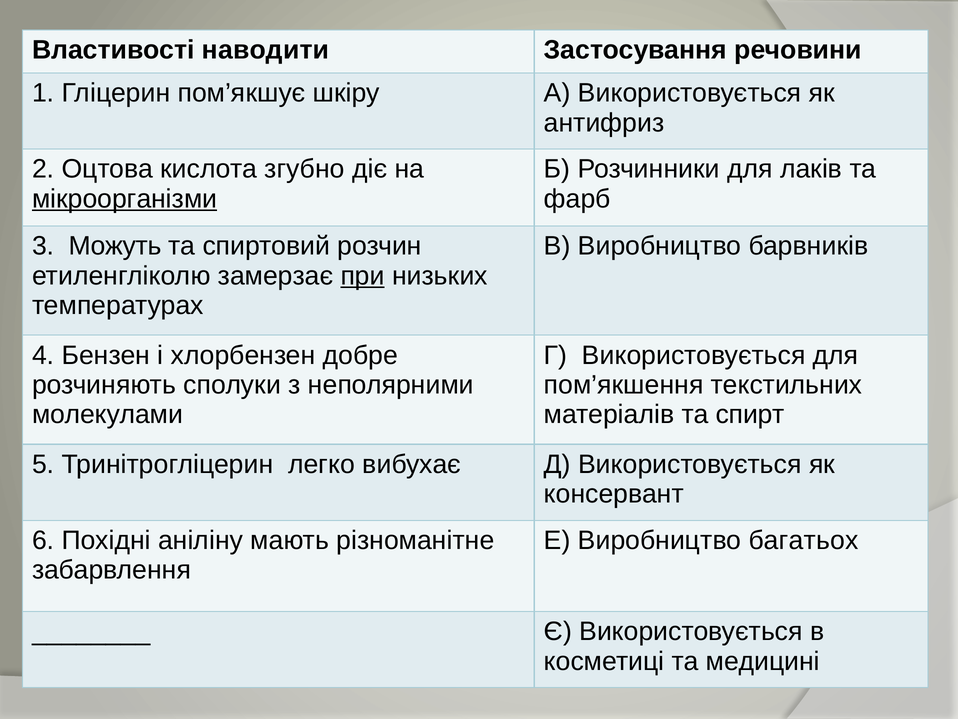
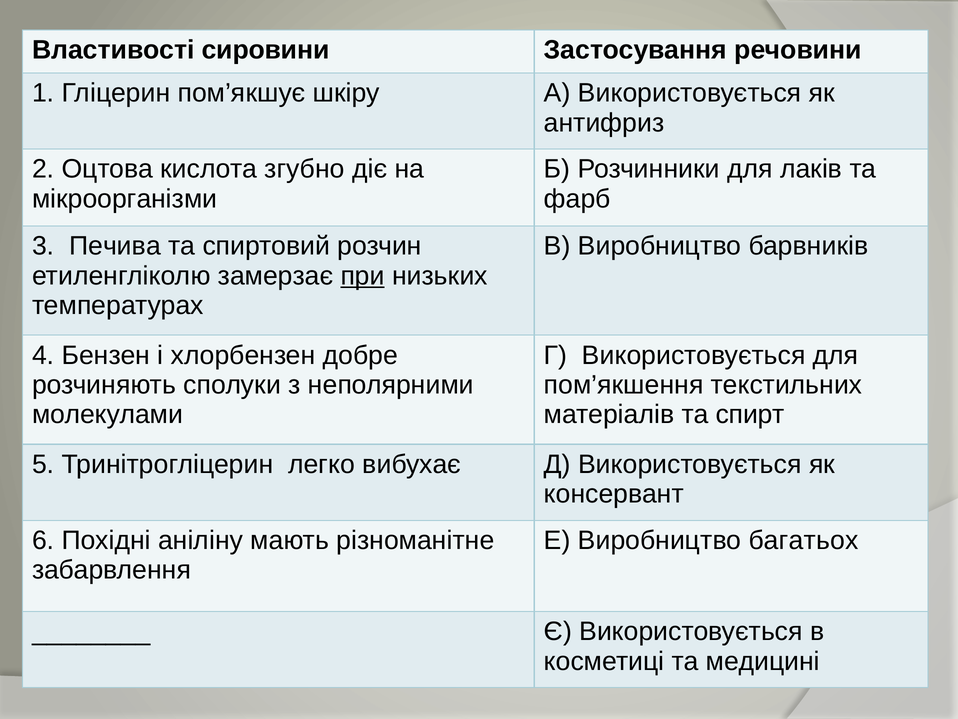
наводити: наводити -> сировини
мікроорганізми underline: present -> none
Можуть: Можуть -> Печива
